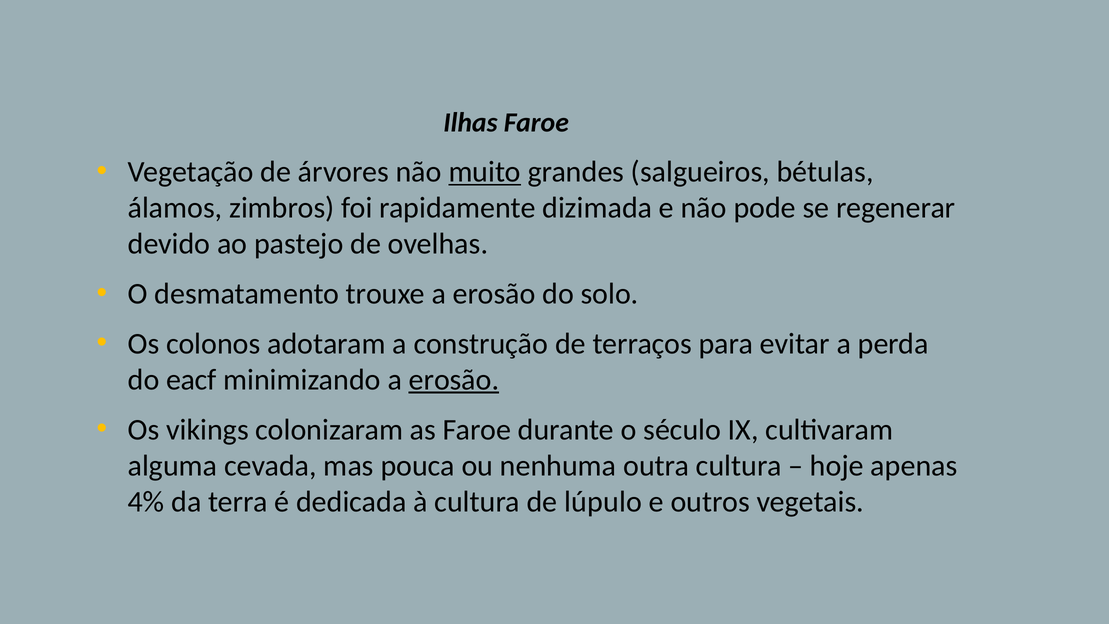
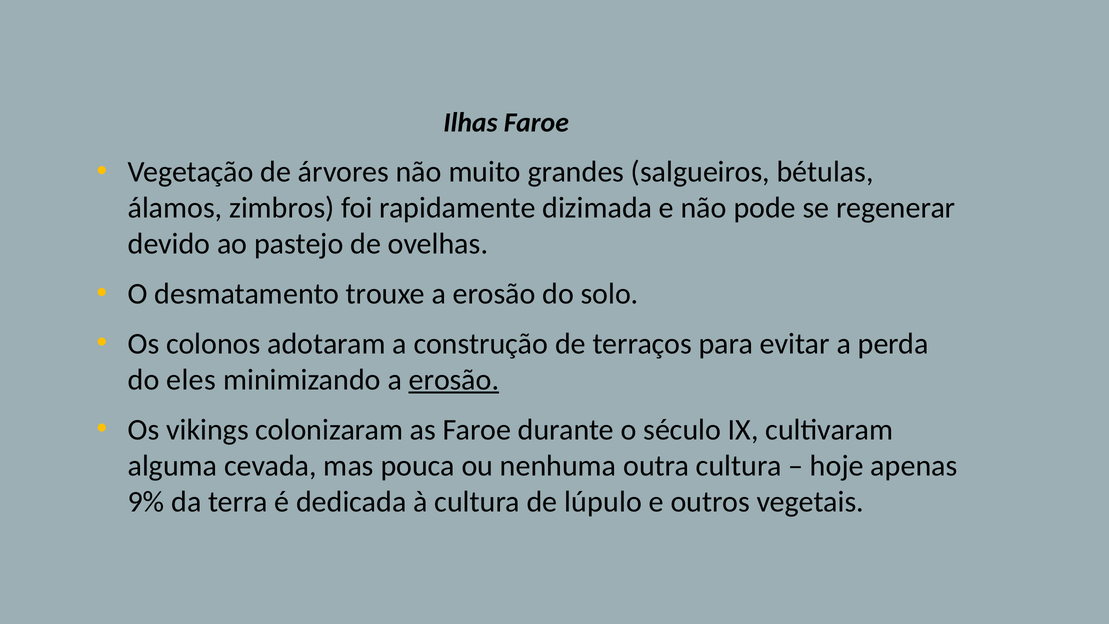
muito underline: present -> none
eacf: eacf -> eles
4%: 4% -> 9%
